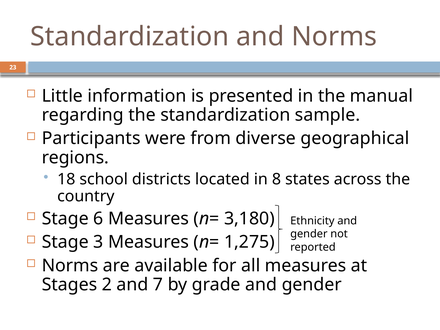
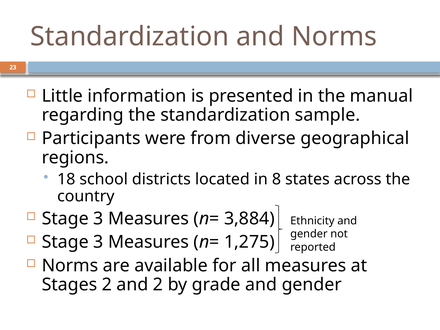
6 at (98, 219): 6 -> 3
3,180: 3,180 -> 3,884
and 7: 7 -> 2
